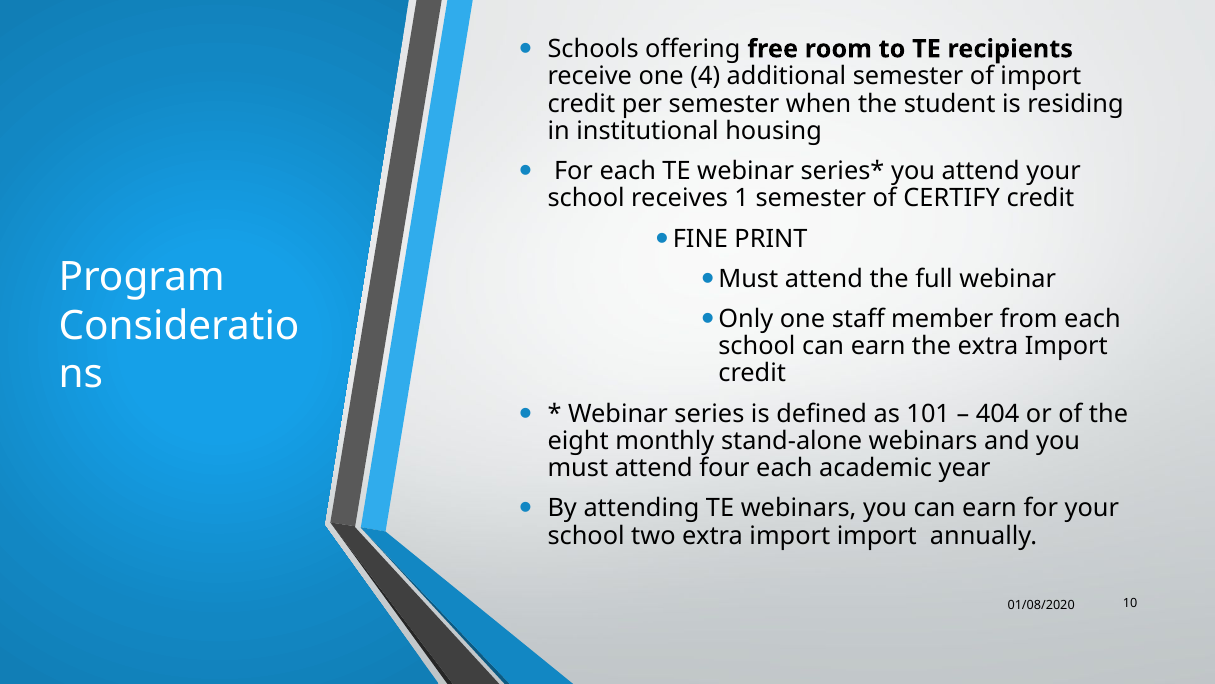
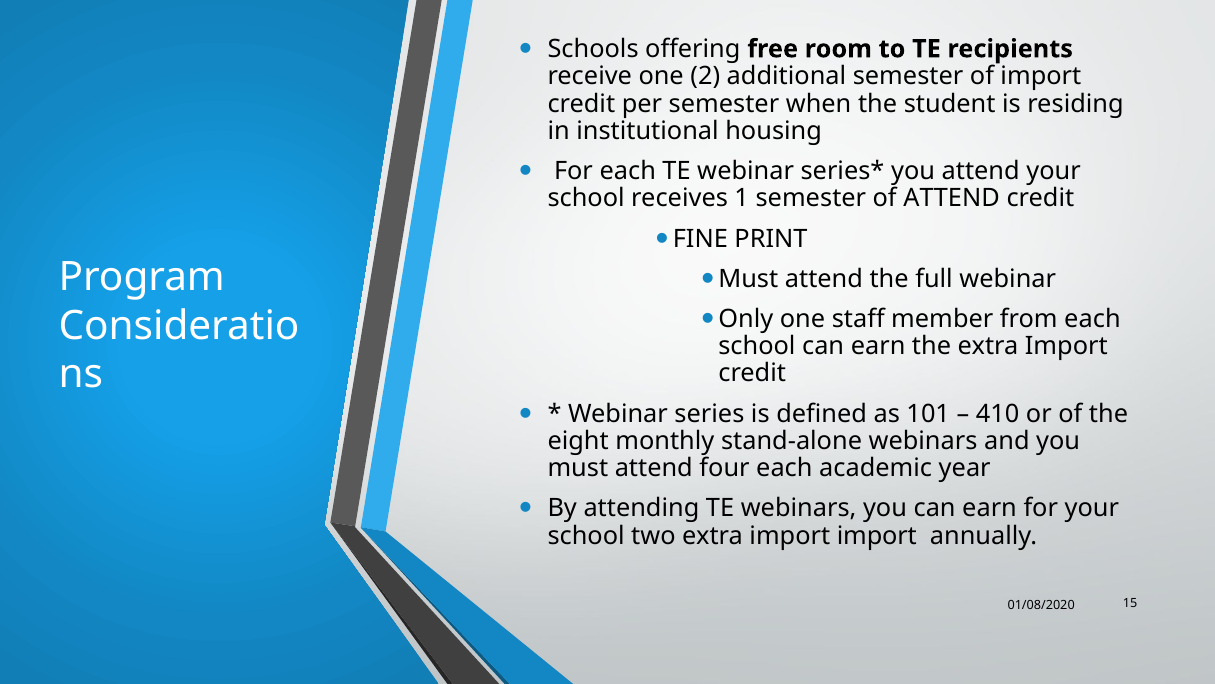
4: 4 -> 2
of CERTIFY: CERTIFY -> ATTEND
404: 404 -> 410
10: 10 -> 15
